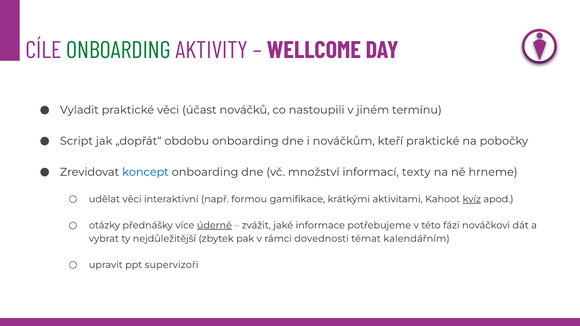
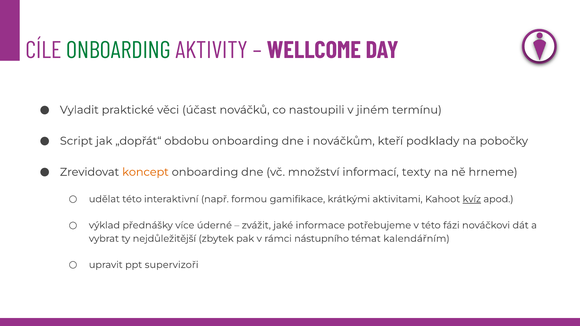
kteří praktické: praktické -> podklady
koncept colour: blue -> orange
udělat věci: věci -> této
otázky: otázky -> výklad
úderné underline: present -> none
dovednosti: dovednosti -> nástupního
